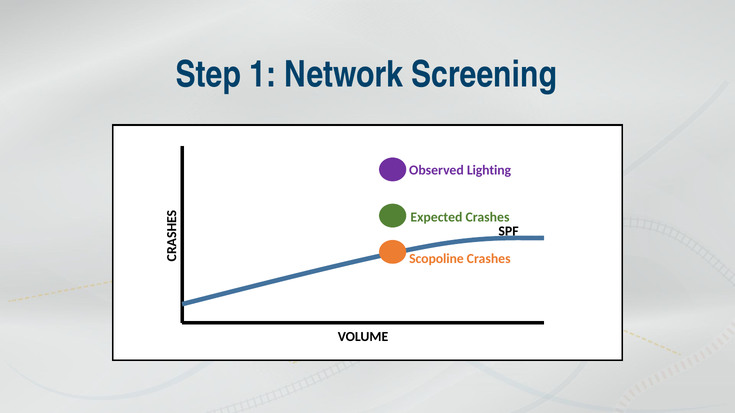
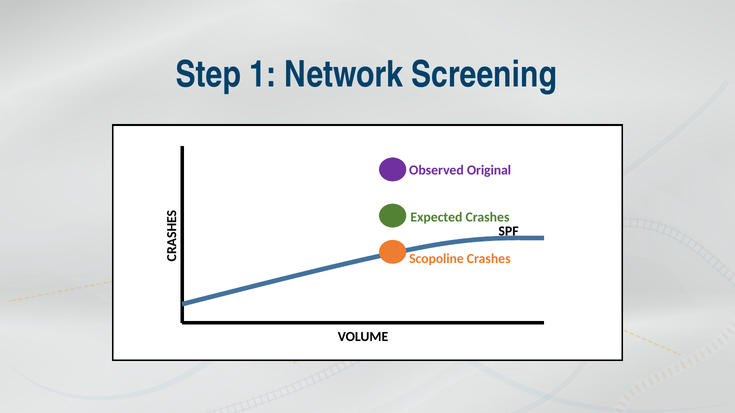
Lighting: Lighting -> Original
